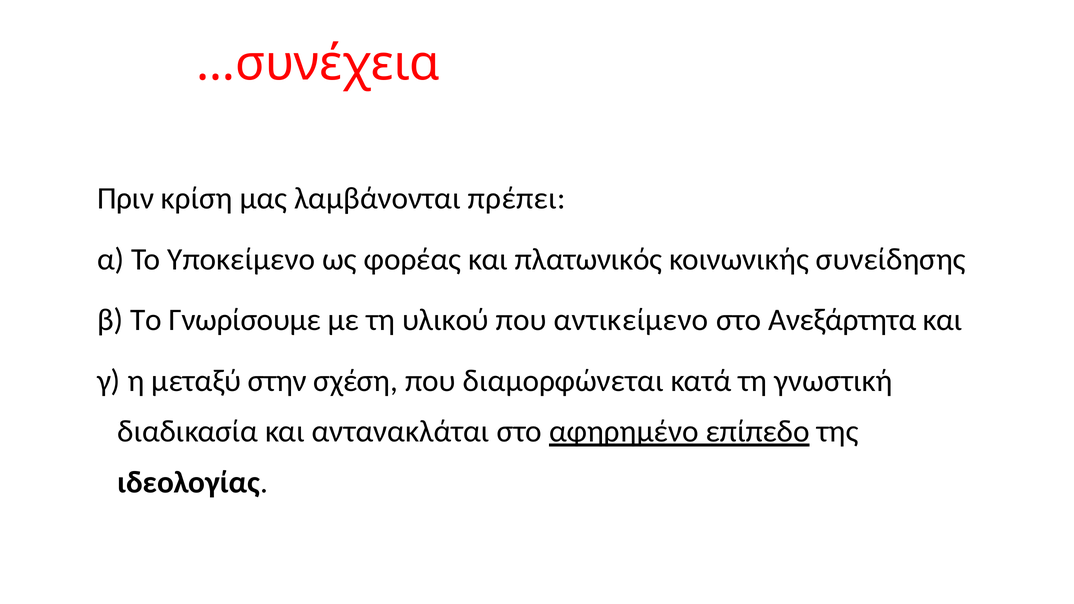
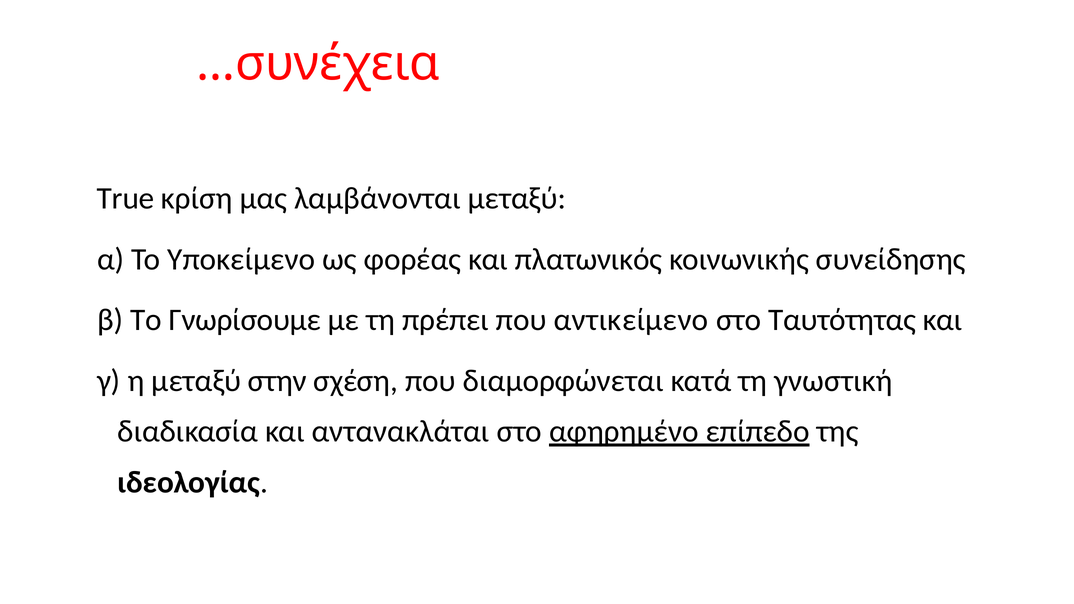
Πριν: Πριν -> True
λαμβάνονται πρέπει: πρέπει -> μεταξύ
υλικού: υλικού -> πρέπει
Ανεξάρτητα: Ανεξάρτητα -> Ταυτότητας
